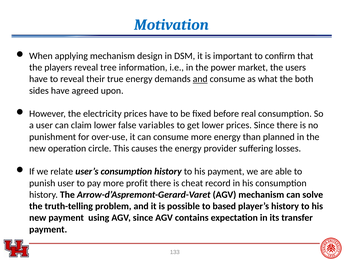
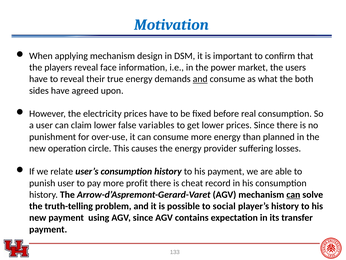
tree: tree -> face
can at (293, 194) underline: none -> present
based: based -> social
